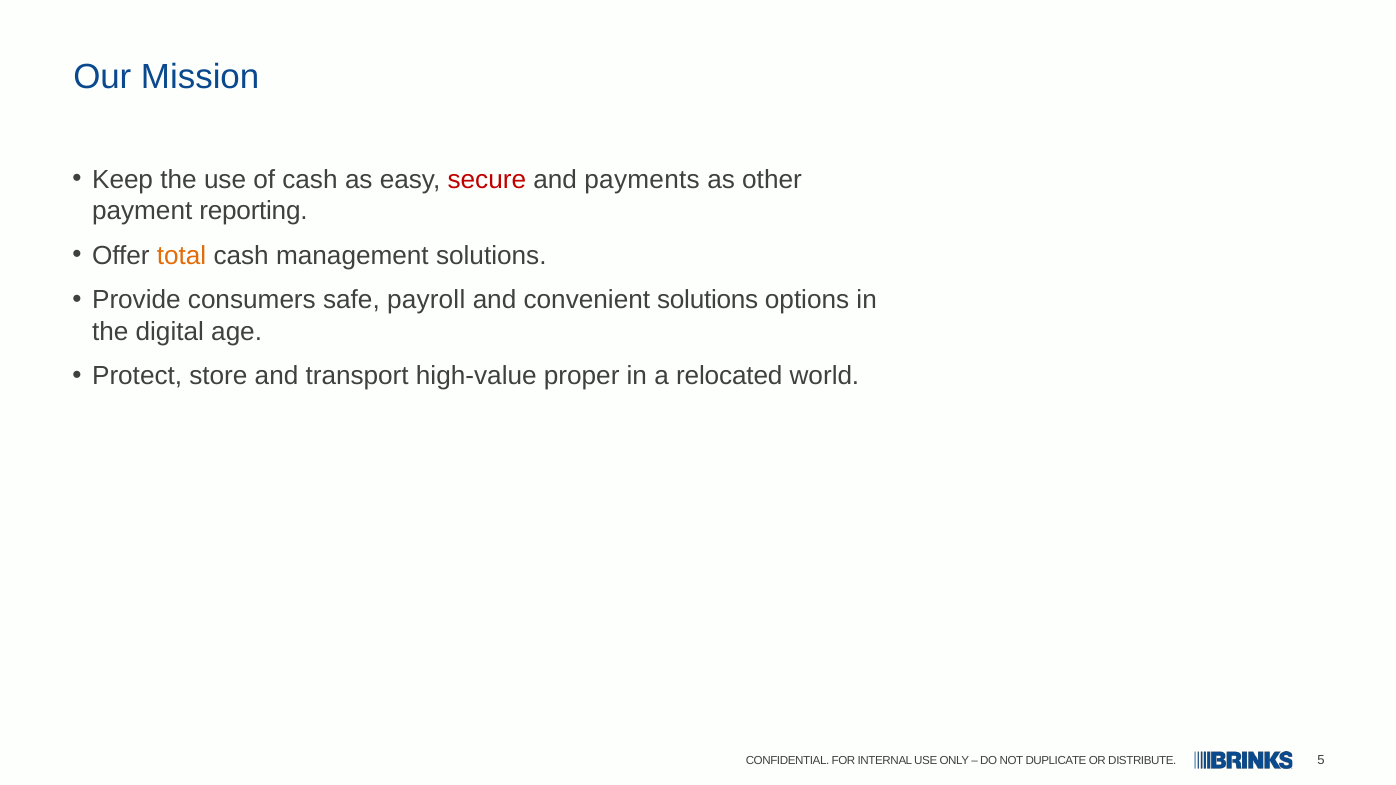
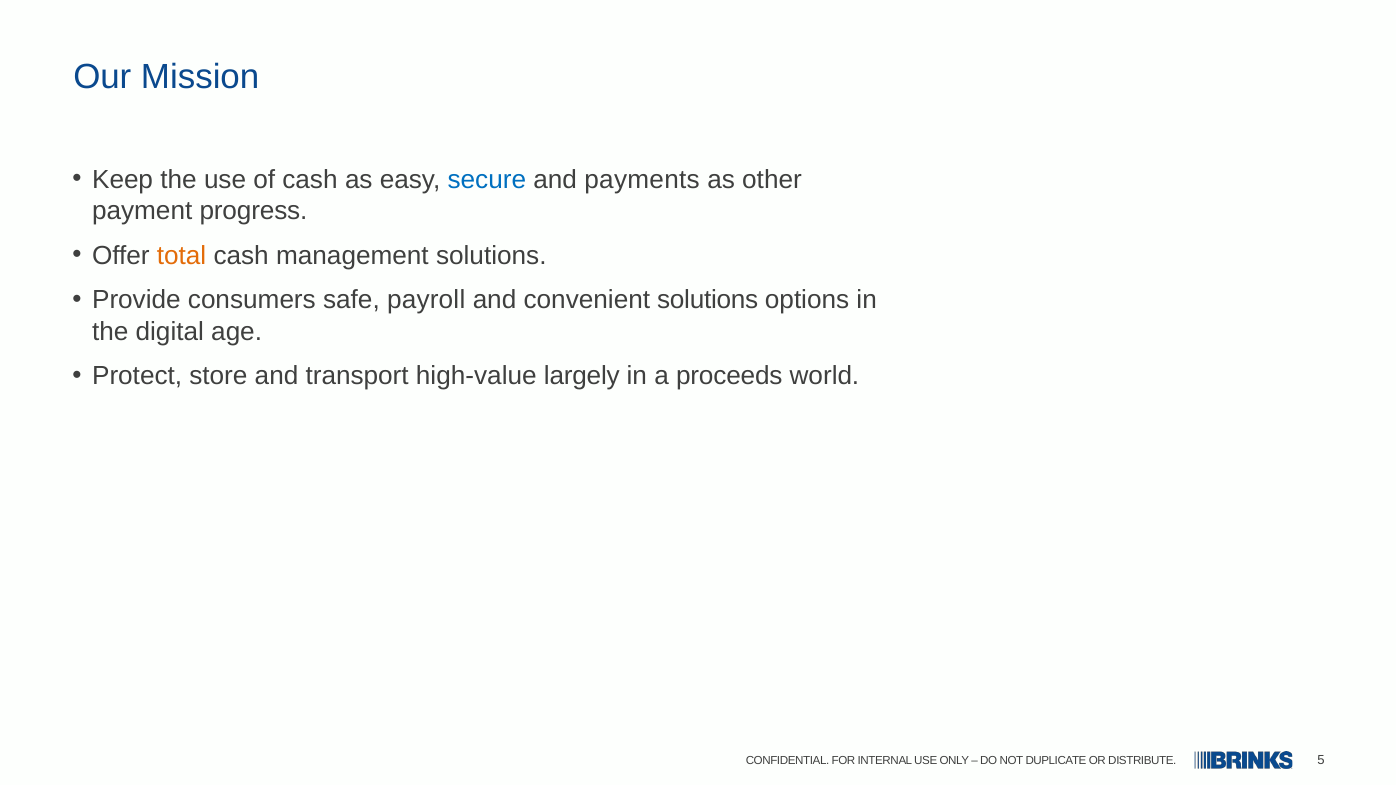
secure colour: red -> blue
reporting: reporting -> progress
proper: proper -> largely
relocated: relocated -> proceeds
